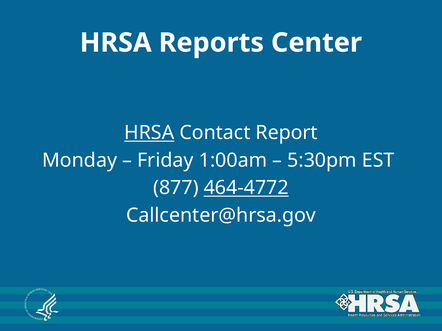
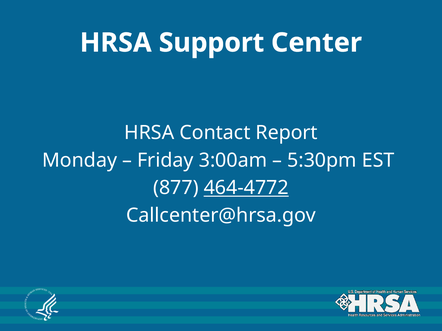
Reports: Reports -> Support
HRSA at (149, 133) underline: present -> none
1:00am: 1:00am -> 3:00am
